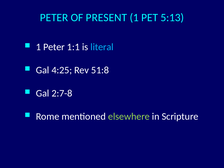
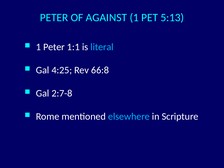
PRESENT: PRESENT -> AGAINST
51:8: 51:8 -> 66:8
elsewhere colour: light green -> light blue
